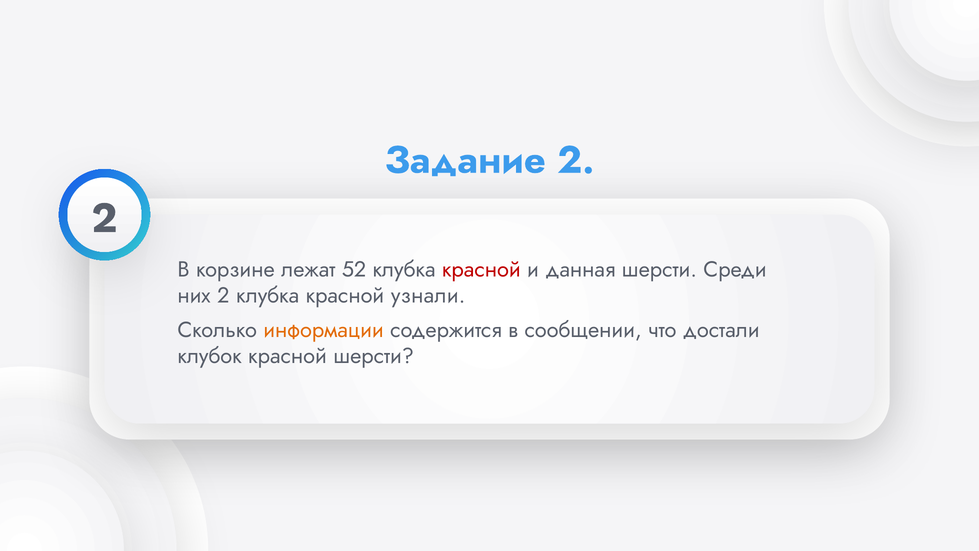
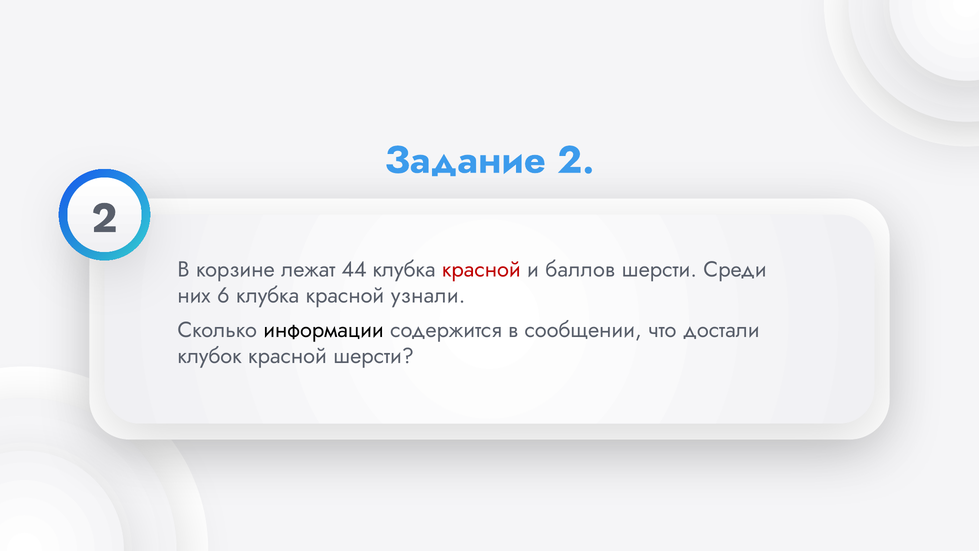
52: 52 -> 44
данная: данная -> баллов
2 at (223, 296): 2 -> 6
информации colour: orange -> black
